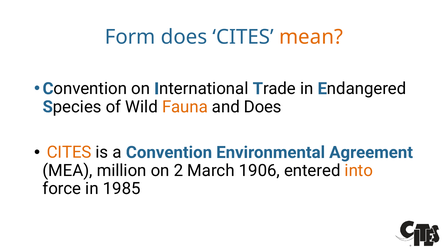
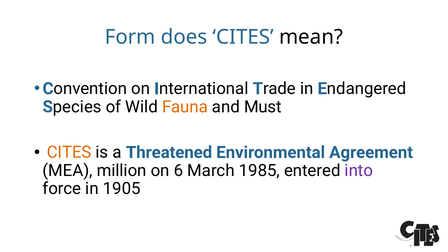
mean colour: orange -> black
and Does: Does -> Must
a Convention: Convention -> Threatened
2: 2 -> 6
1906: 1906 -> 1985
into colour: orange -> purple
1985: 1985 -> 1905
